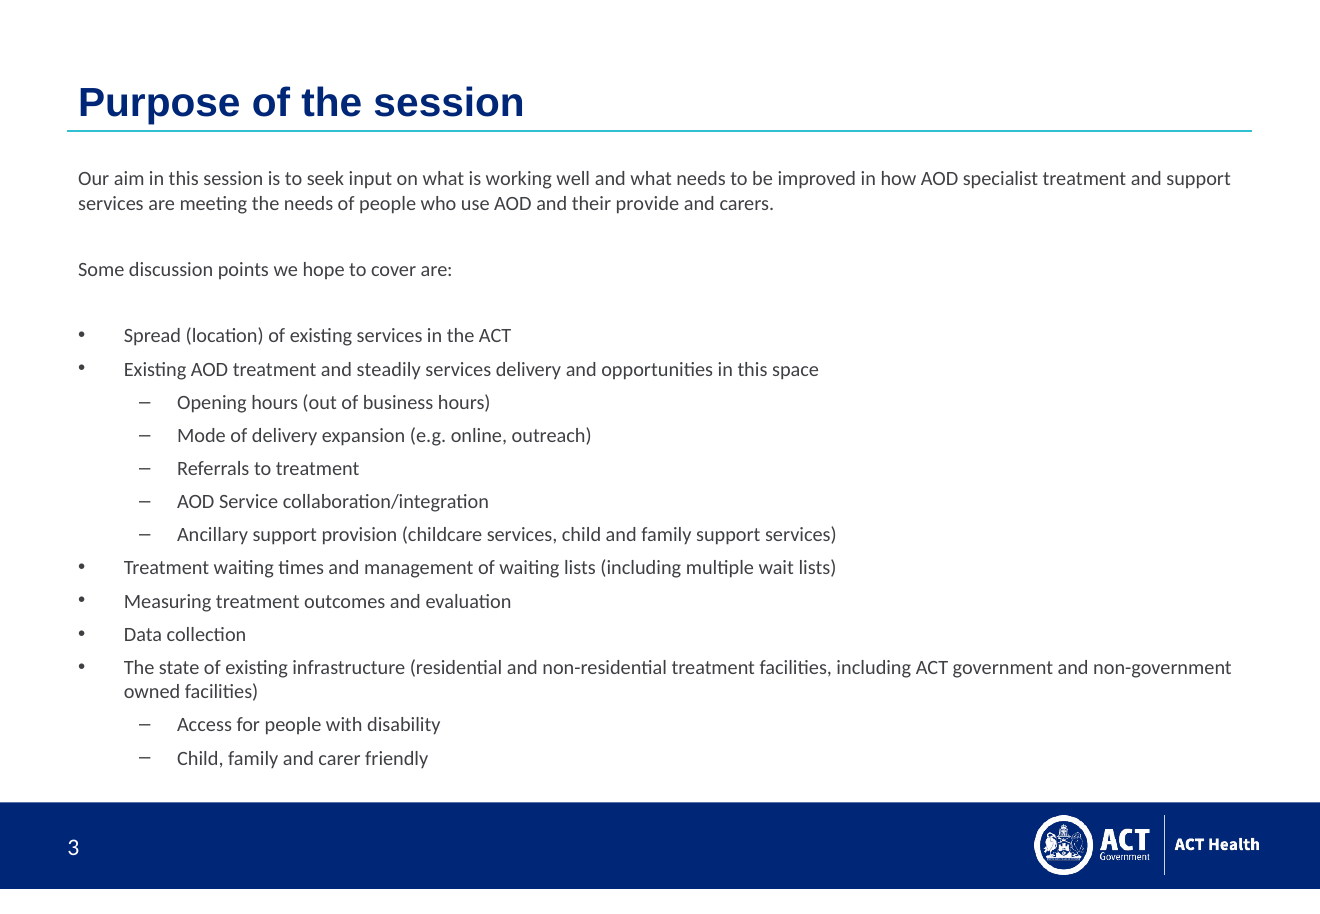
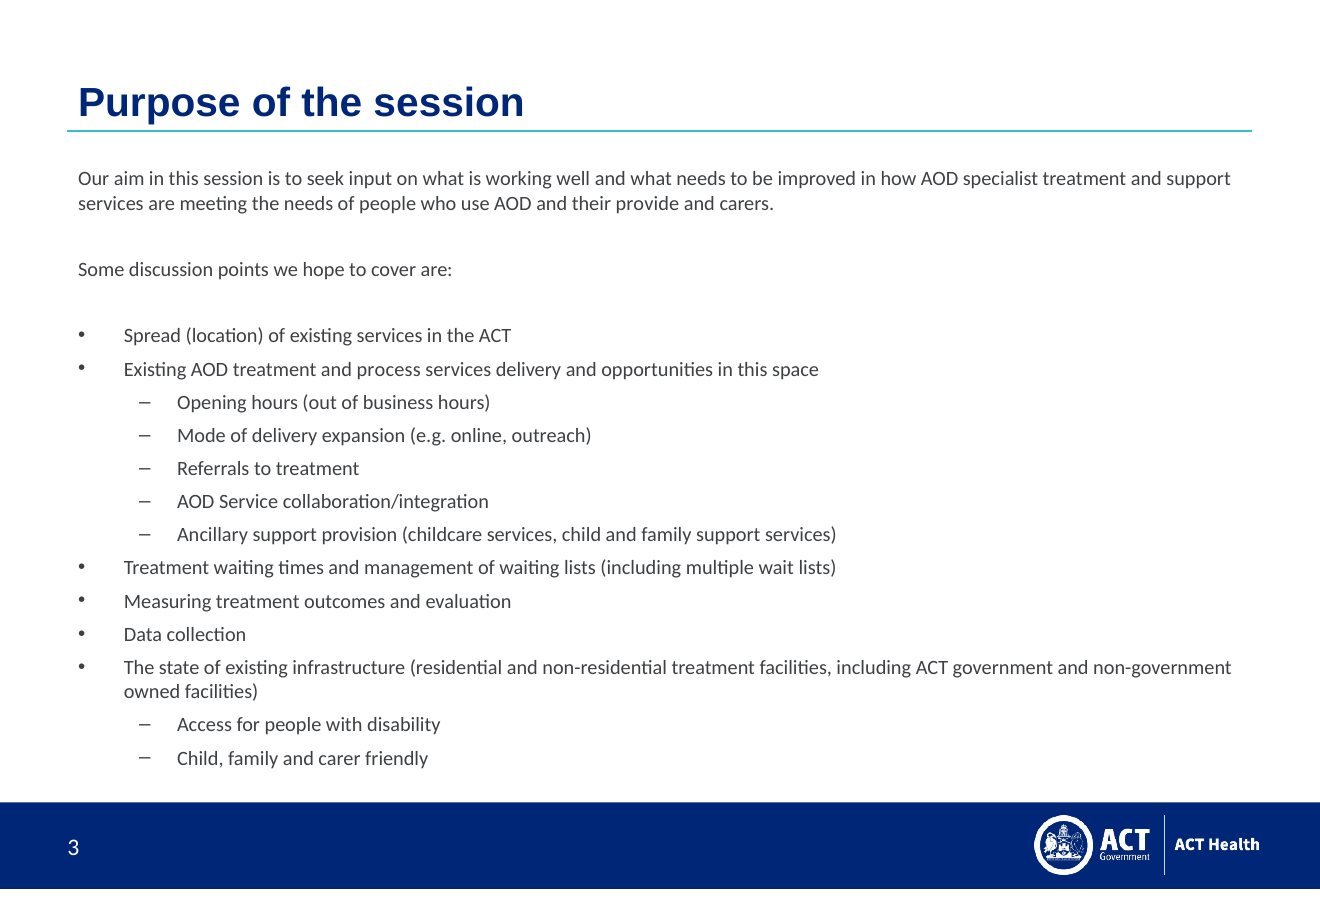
steadily: steadily -> process
